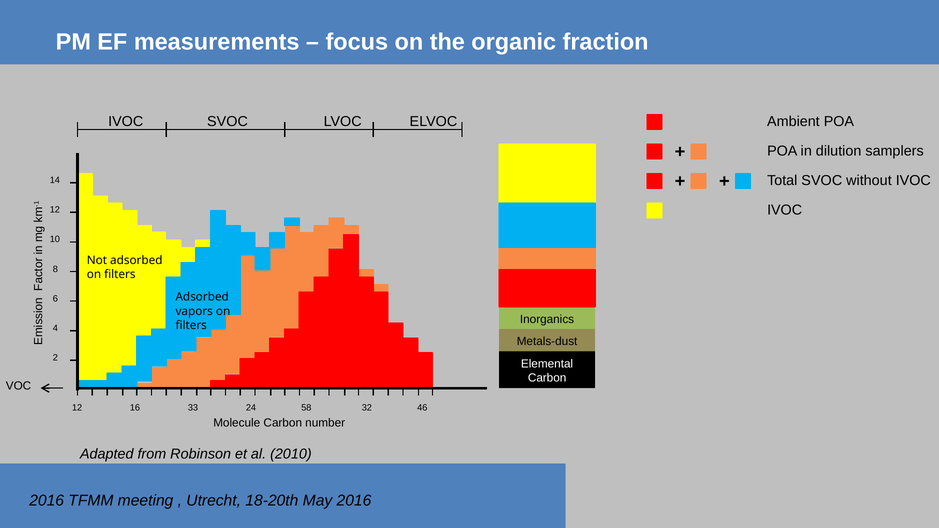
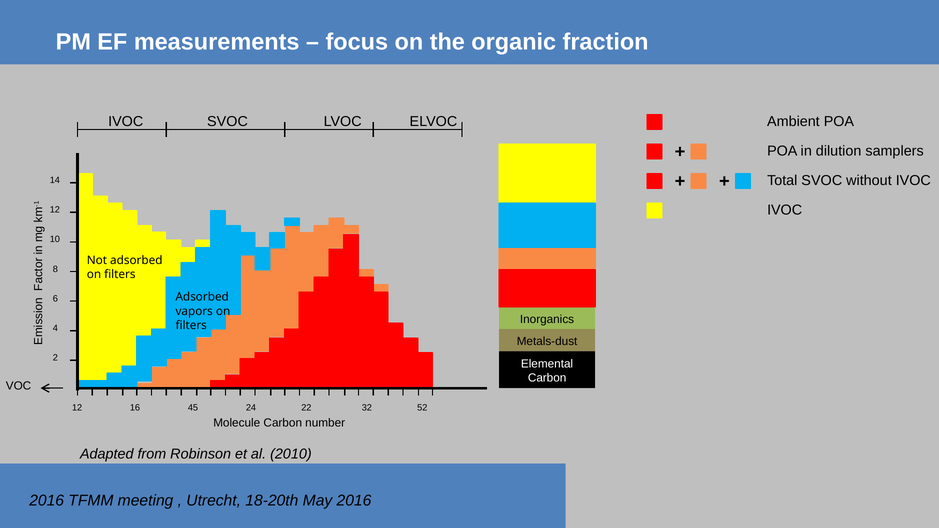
33: 33 -> 45
58: 58 -> 22
46: 46 -> 52
